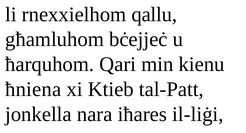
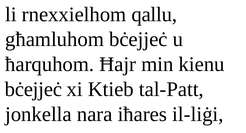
Qari: Qari -> Ħajr
ħniena at (33, 89): ħniena -> bċejjeċ
